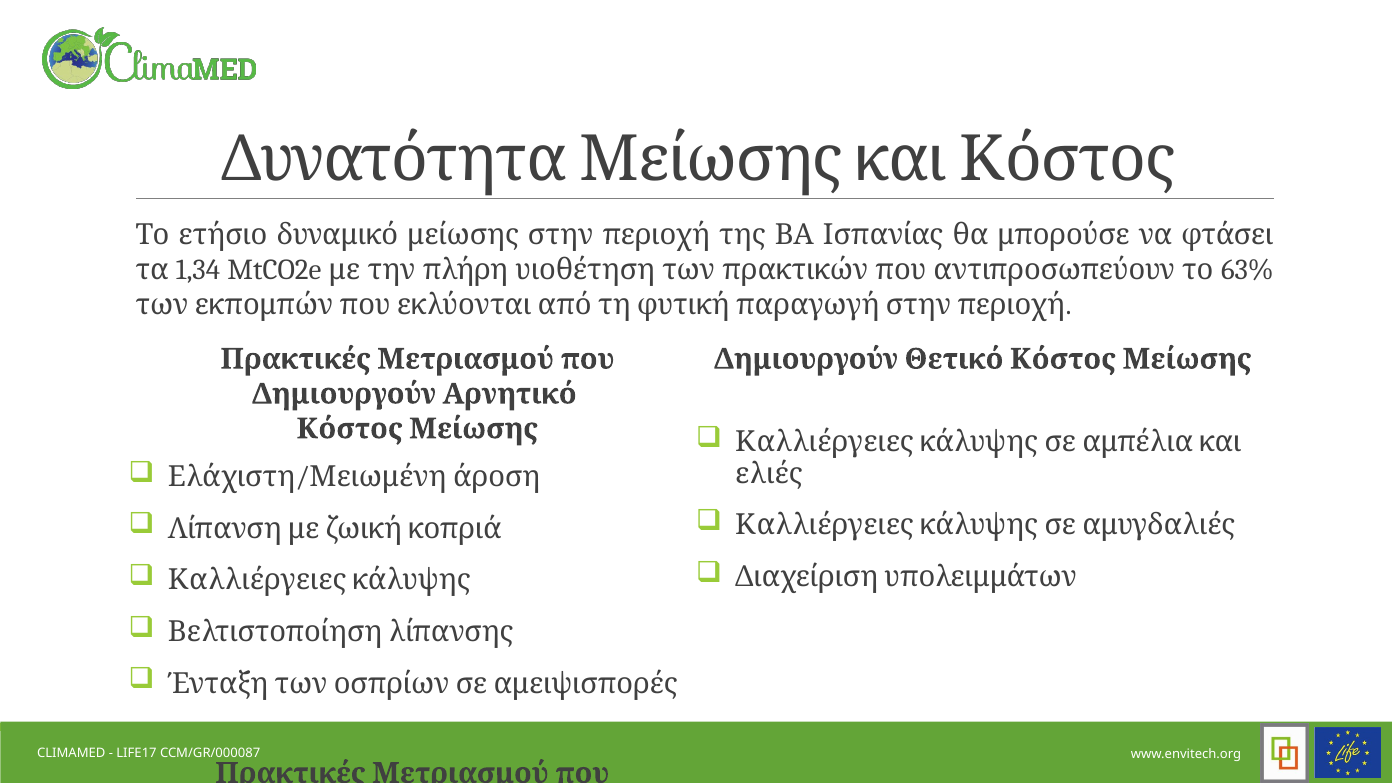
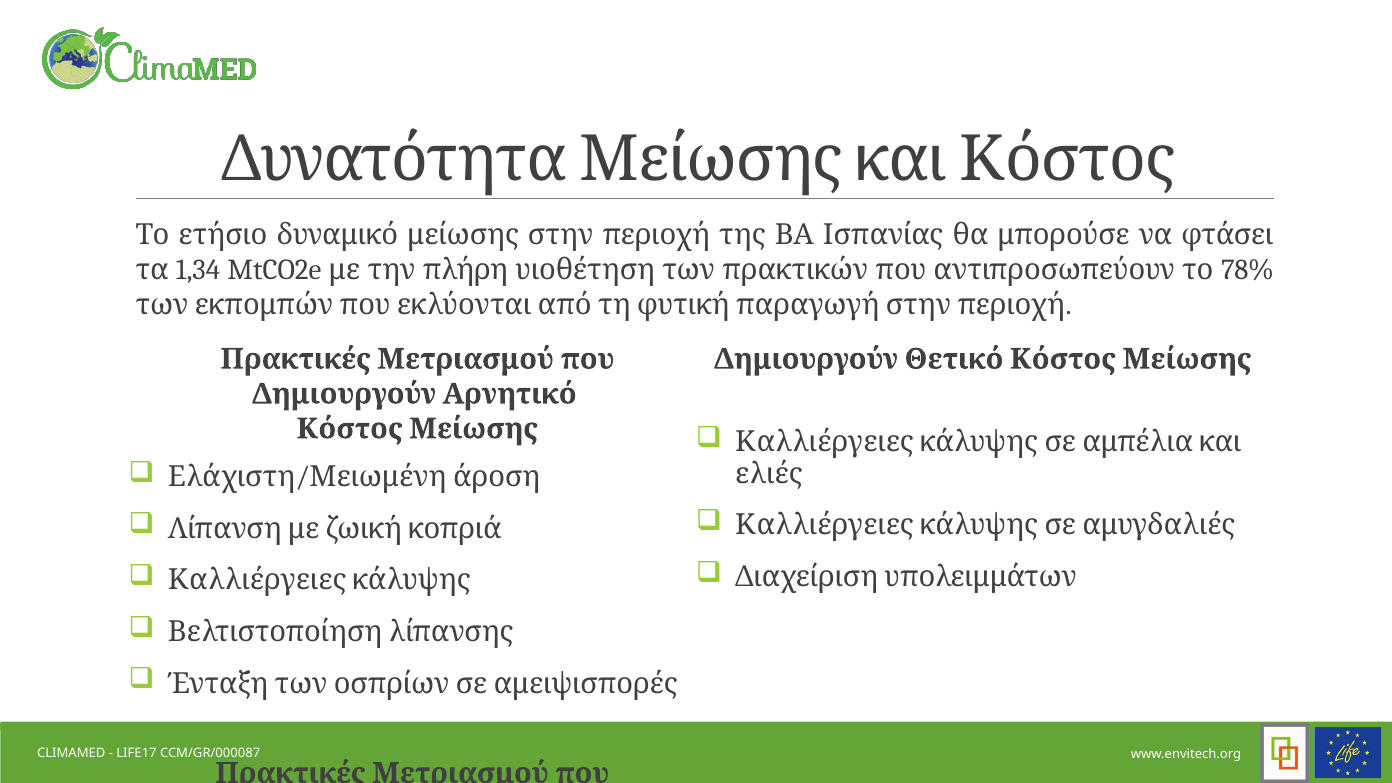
63%: 63% -> 78%
